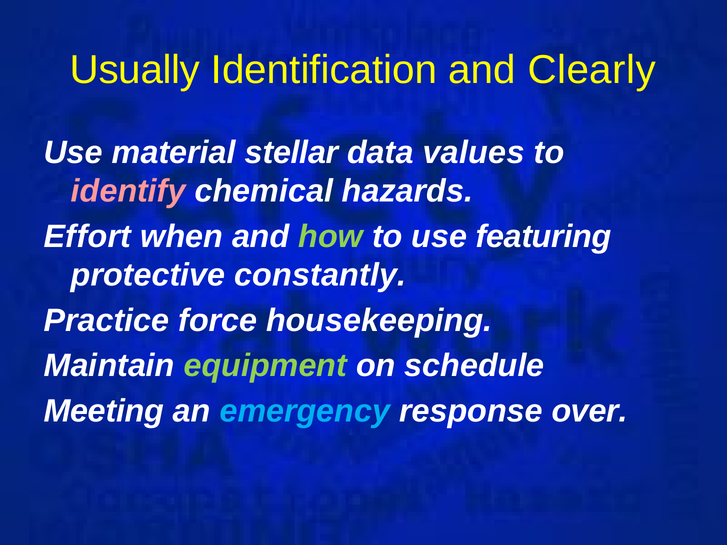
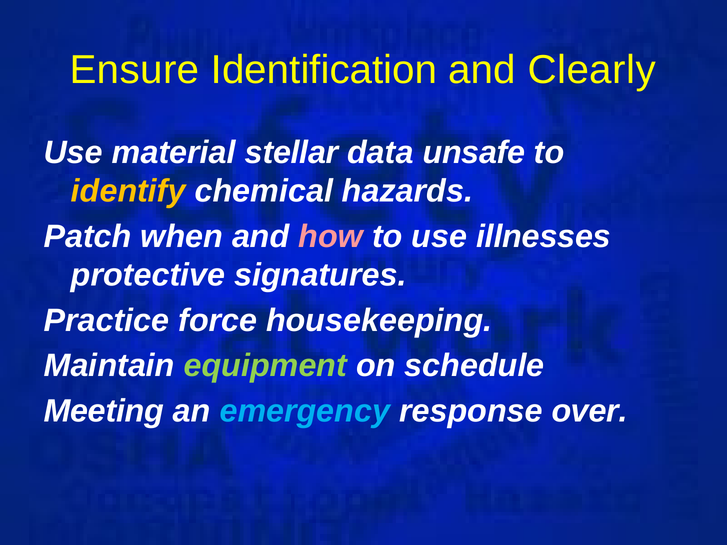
Usually: Usually -> Ensure
values: values -> unsafe
identify colour: pink -> yellow
Effort: Effort -> Patch
how colour: light green -> pink
featuring: featuring -> illnesses
constantly: constantly -> signatures
